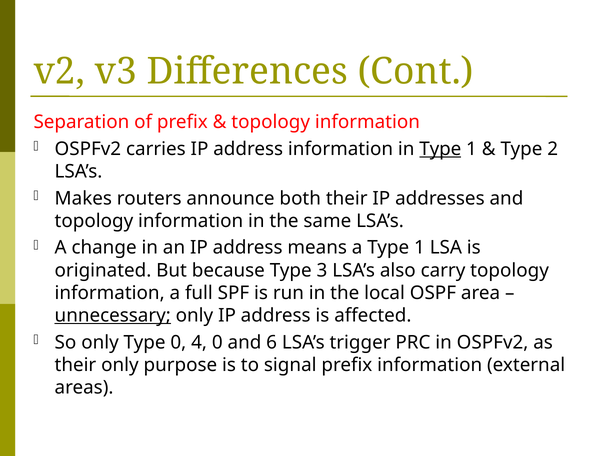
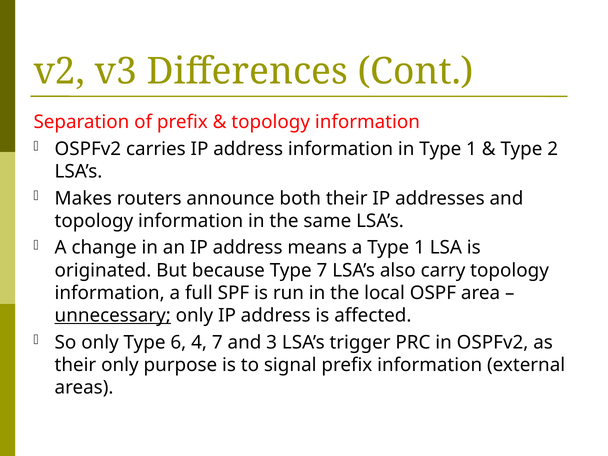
Type at (440, 149) underline: present -> none
Type 3: 3 -> 7
Type 0: 0 -> 6
4 0: 0 -> 7
6: 6 -> 3
